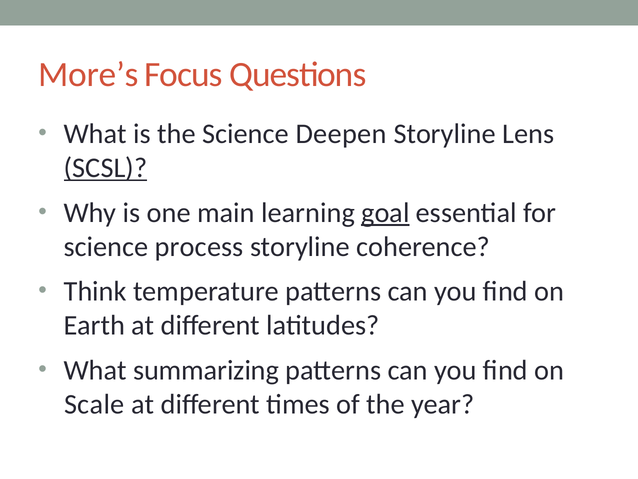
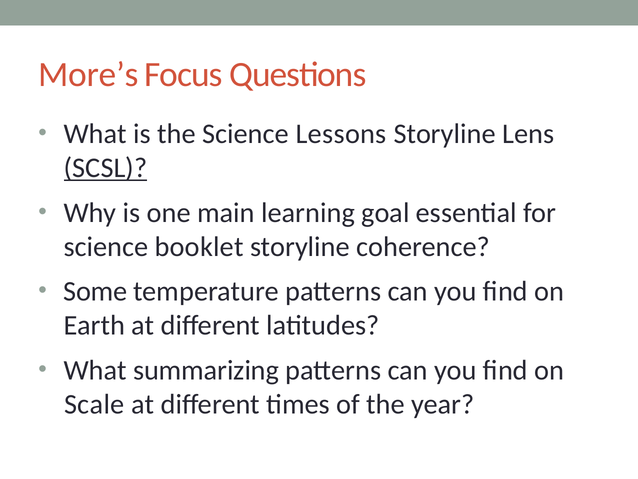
Deepen: Deepen -> Lessons
goal underline: present -> none
process: process -> booklet
Think: Think -> Some
